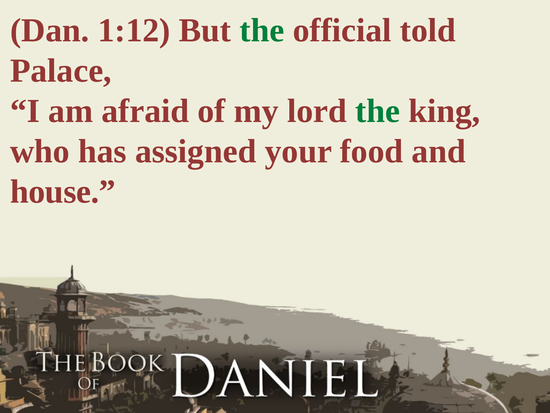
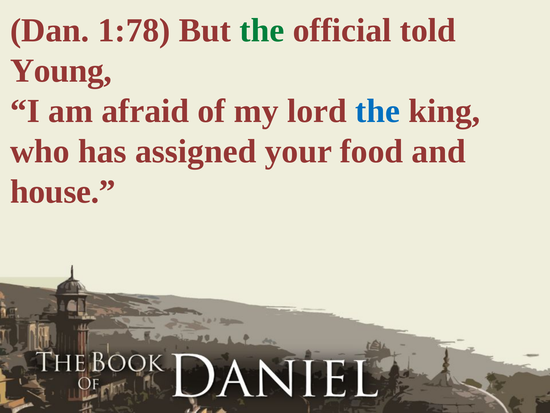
1:12: 1:12 -> 1:78
Palace: Palace -> Young
the at (378, 111) colour: green -> blue
